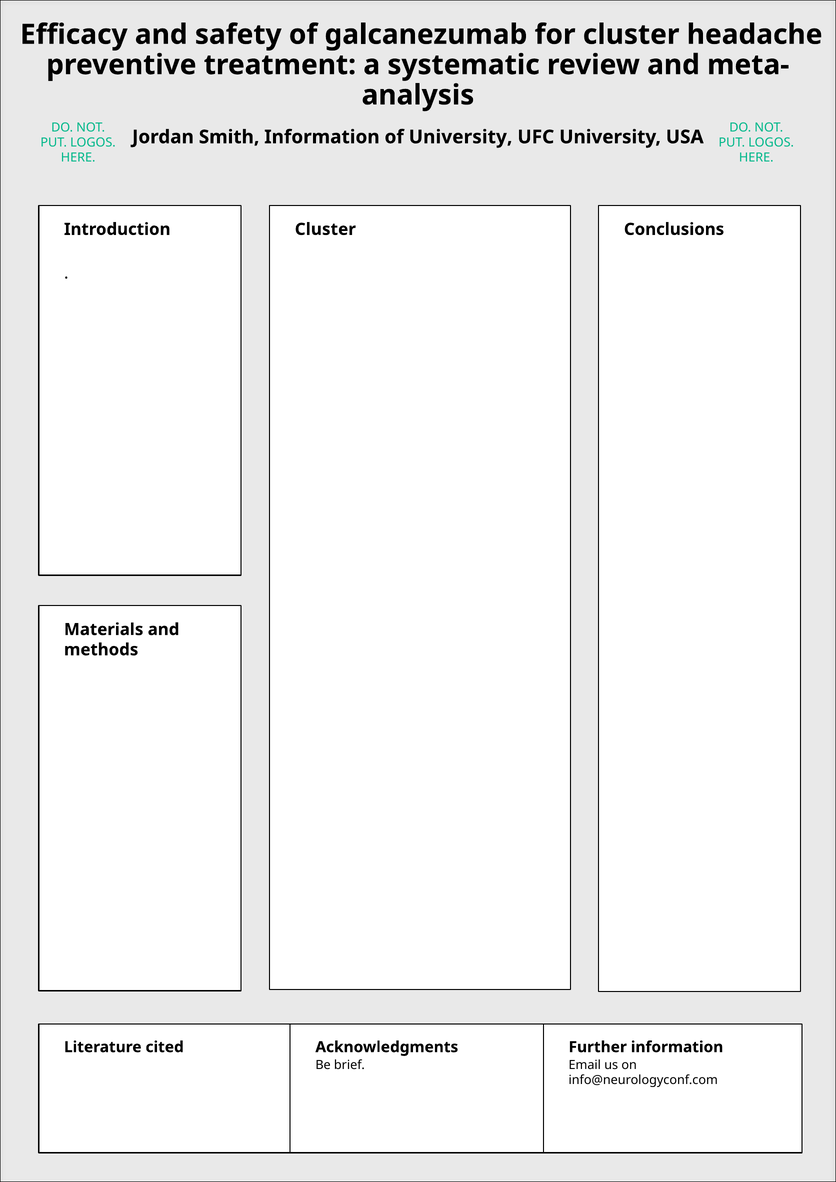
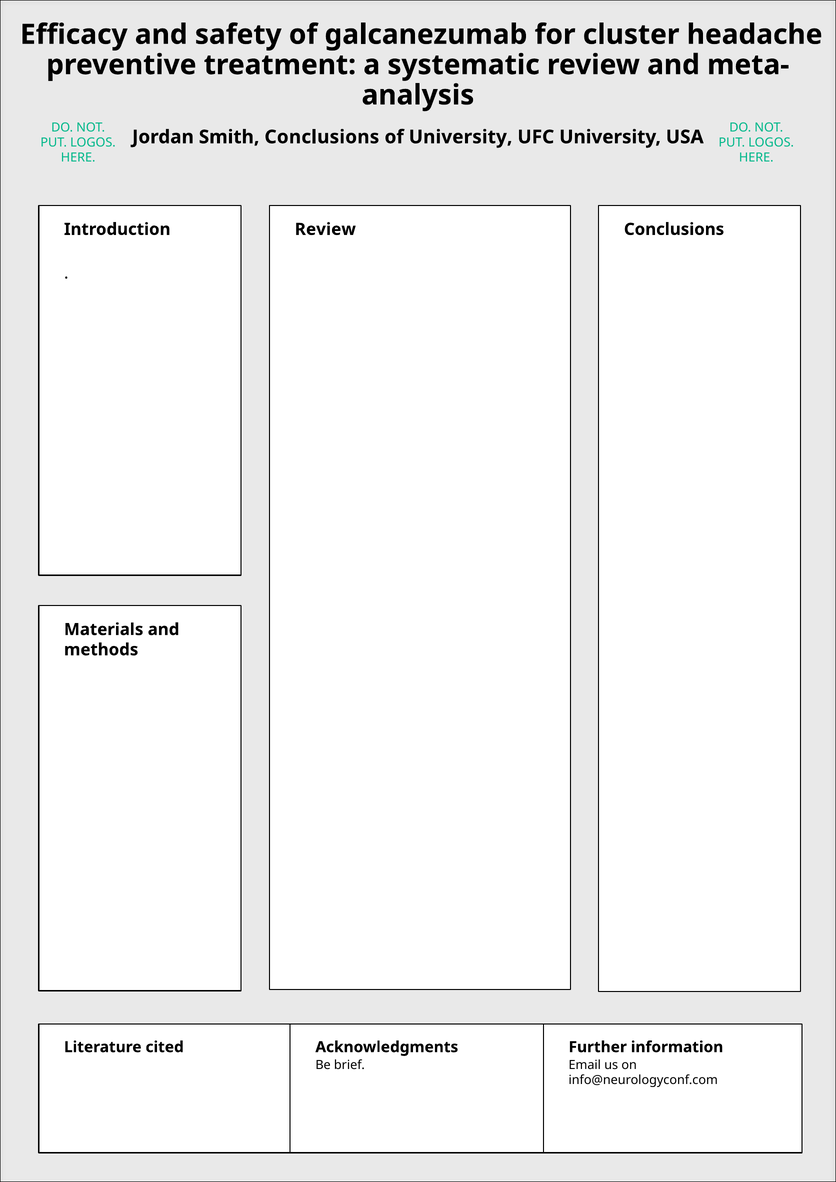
Smith Information: Information -> Conclusions
Cluster at (325, 229): Cluster -> Review
